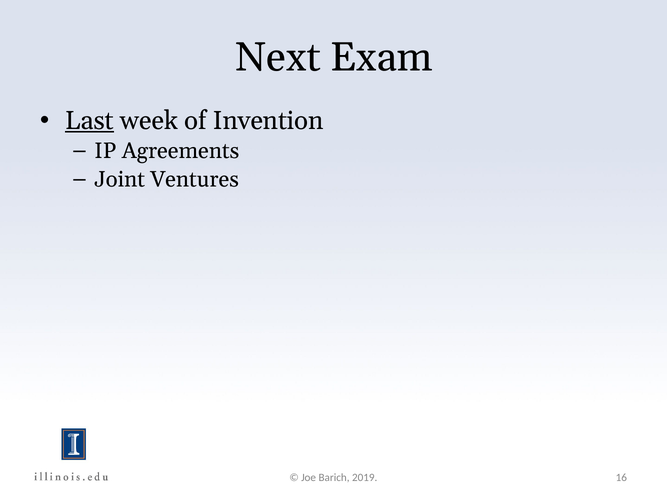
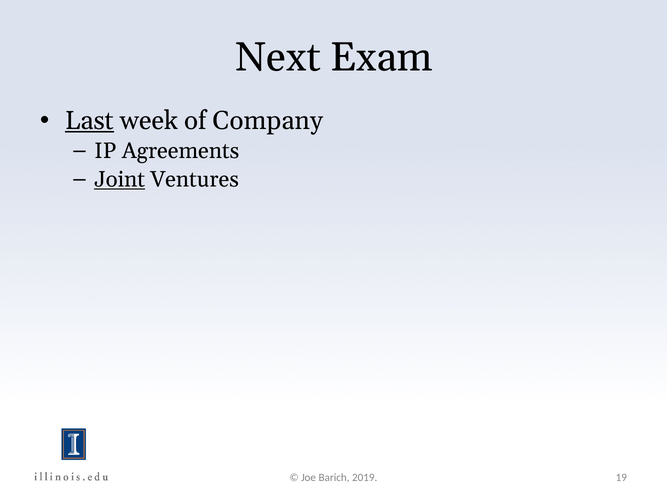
Invention: Invention -> Company
Joint underline: none -> present
16: 16 -> 19
